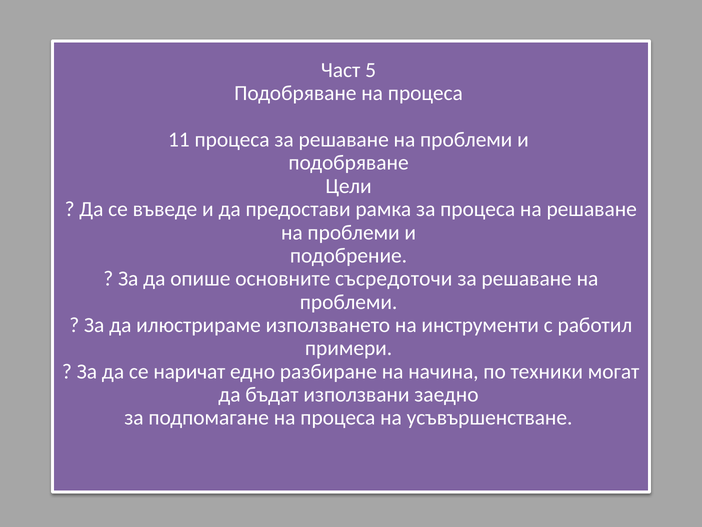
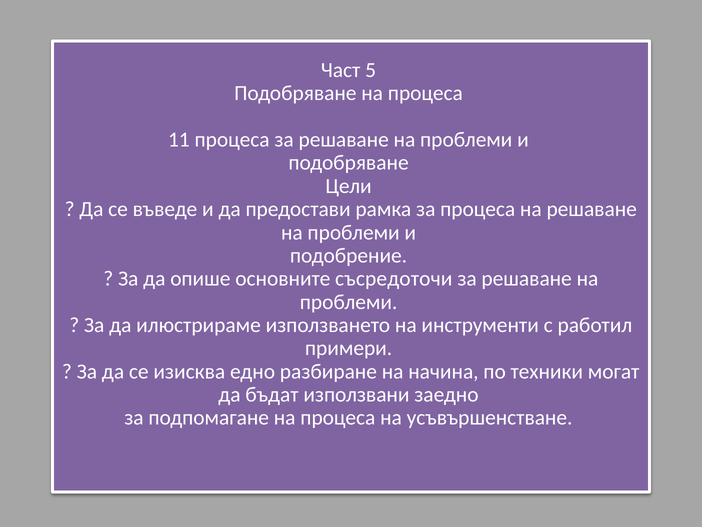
наричат: наричат -> изисква
